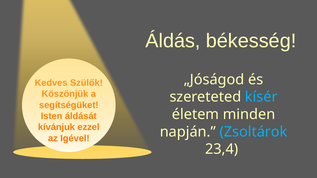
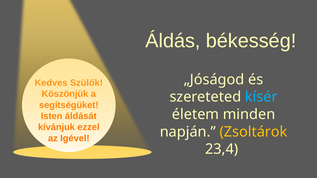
Zsoltárok colour: light blue -> yellow
